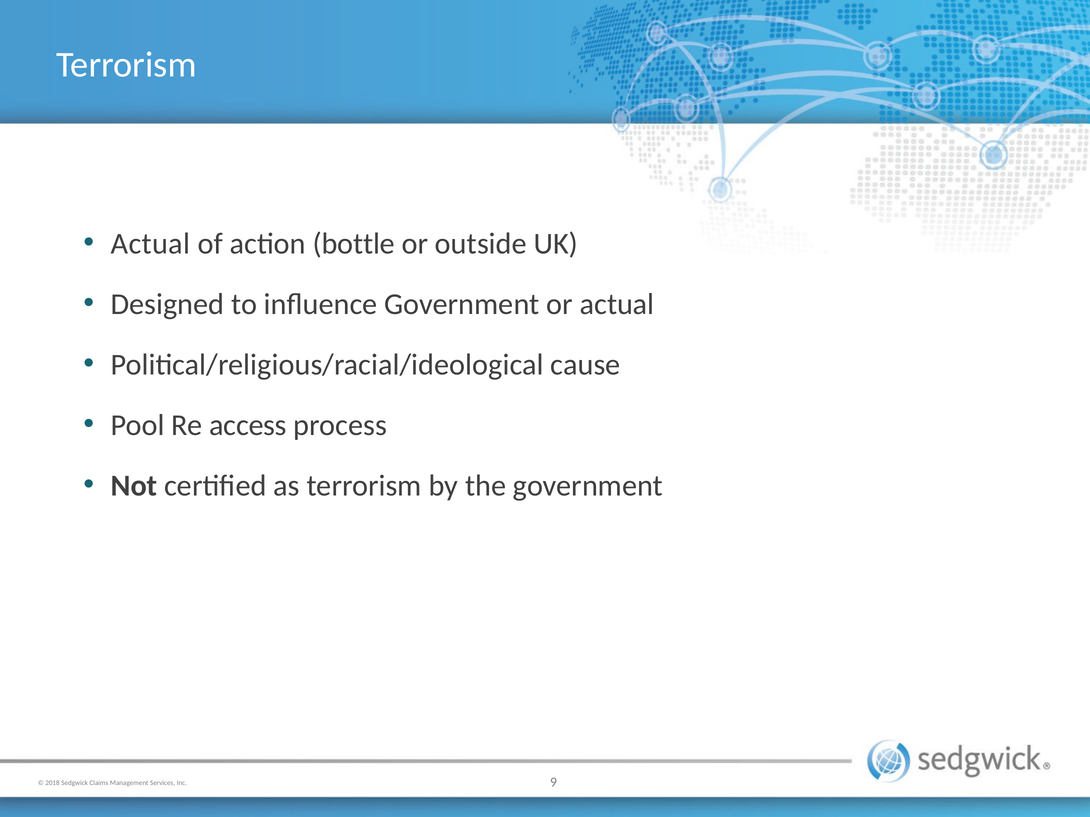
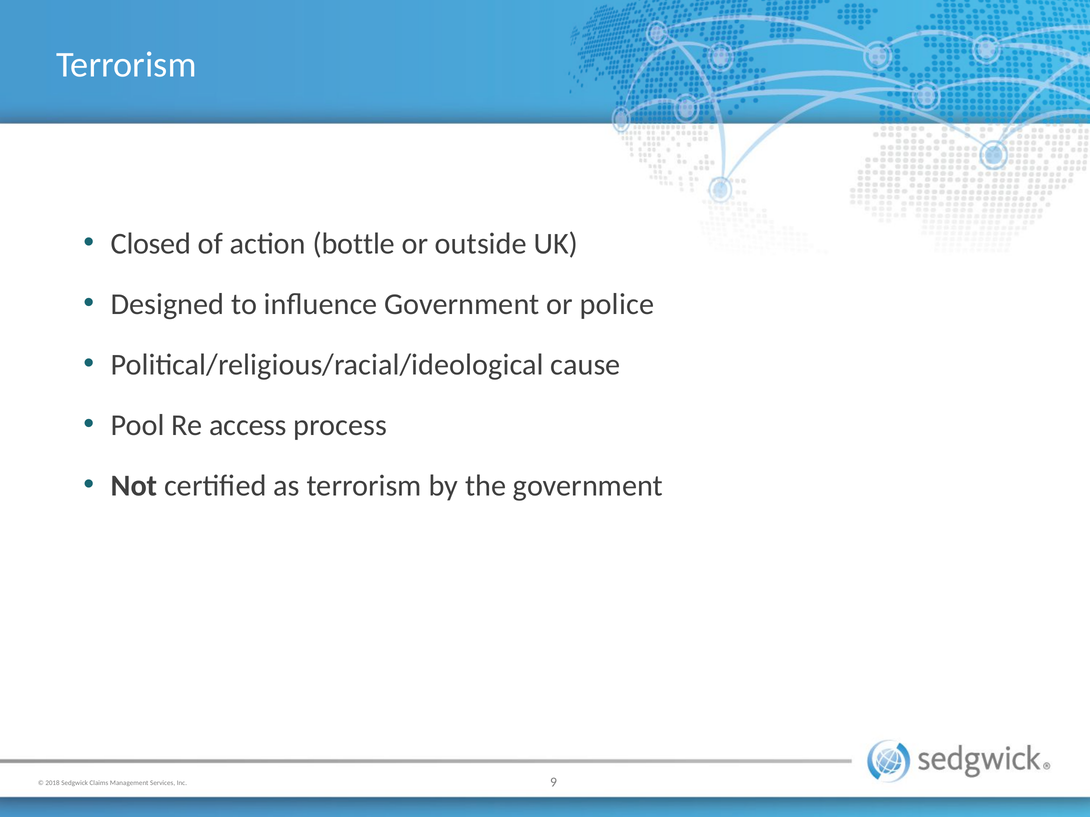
Actual at (151, 244): Actual -> Closed
or actual: actual -> police
